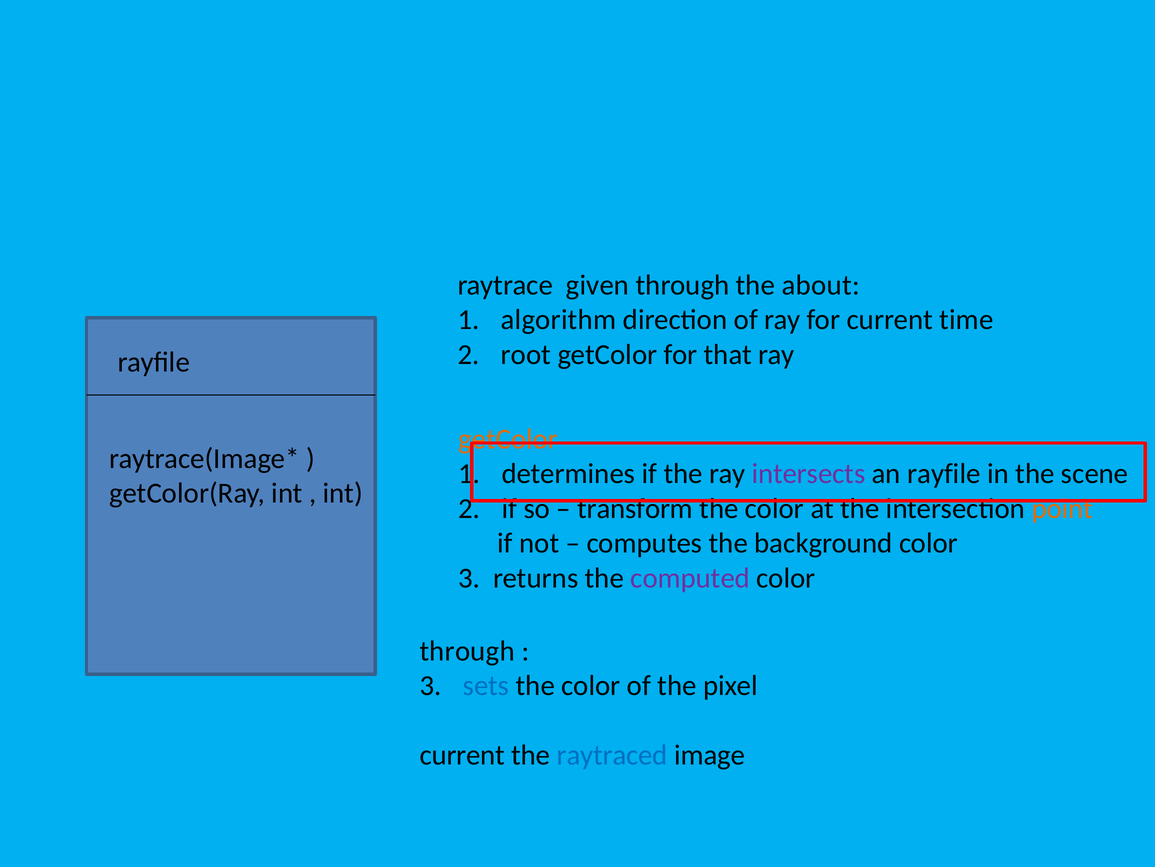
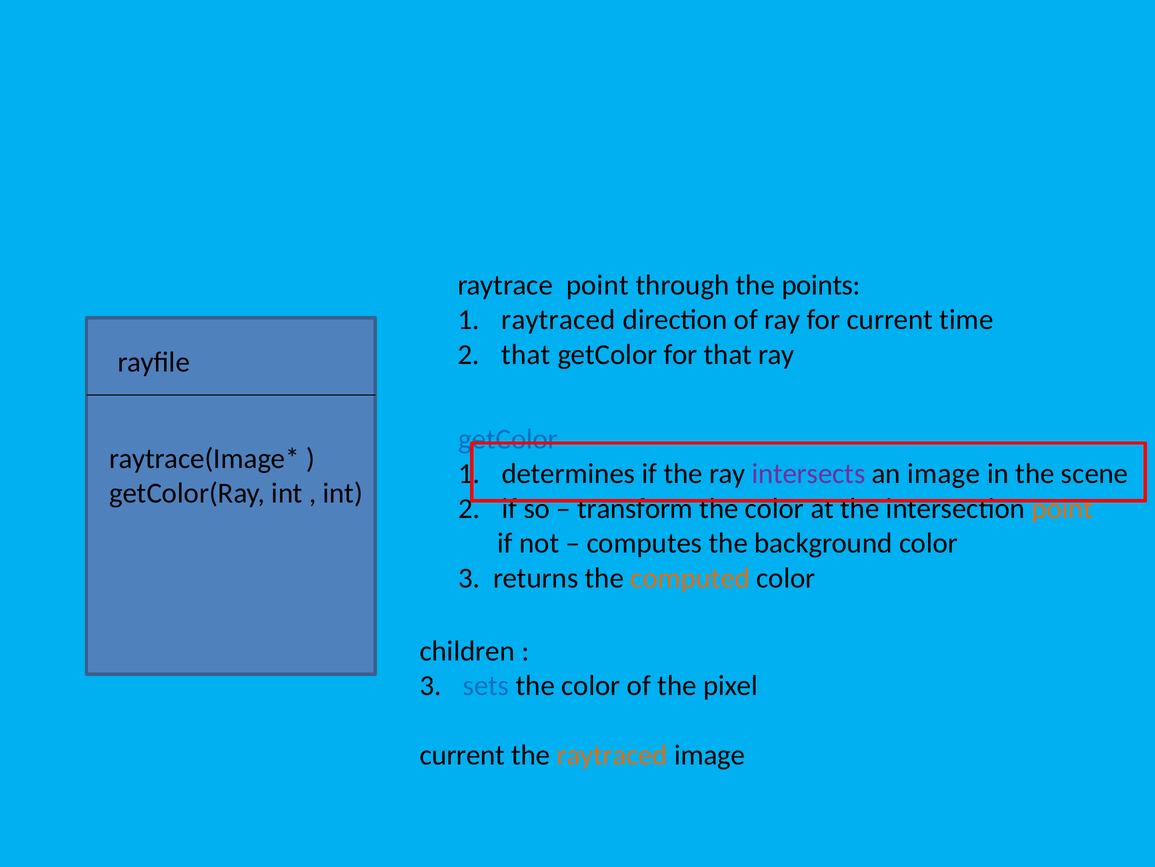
raytrace given: given -> point
about: about -> points
algorithm at (558, 320): algorithm -> raytraced
root at (526, 354): root -> that
getColor at (508, 439) colour: orange -> blue
an rayfile: rayfile -> image
computed colour: purple -> orange
through at (467, 651): through -> children
raytraced at (612, 755) colour: blue -> orange
